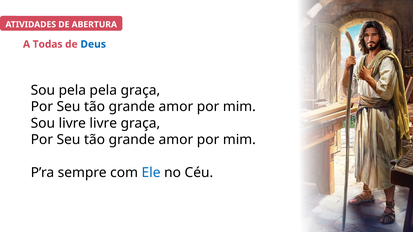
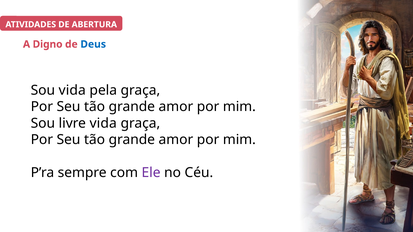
Todas: Todas -> Digno
Sou pela: pela -> vida
livre livre: livre -> vida
Ele colour: blue -> purple
